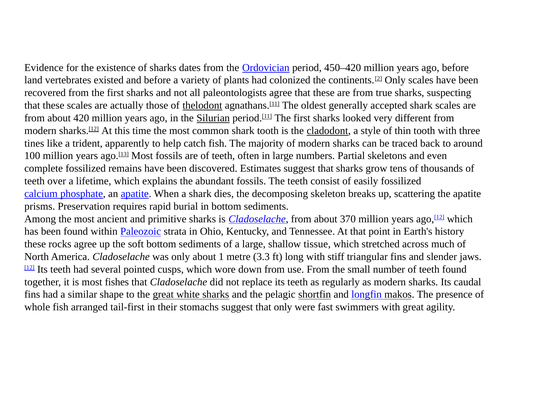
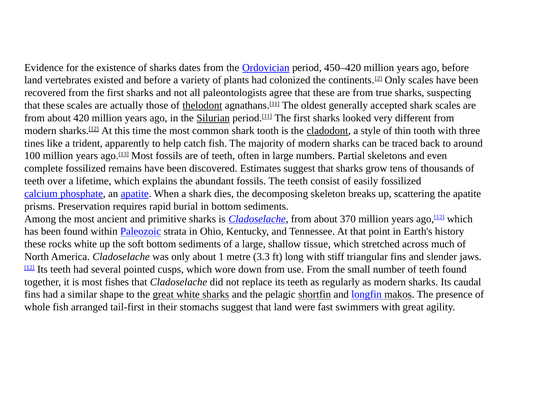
rocks agree: agree -> white
that only: only -> land
